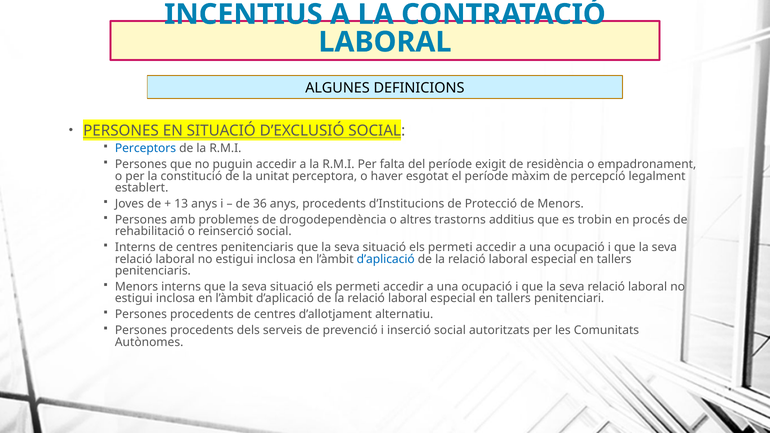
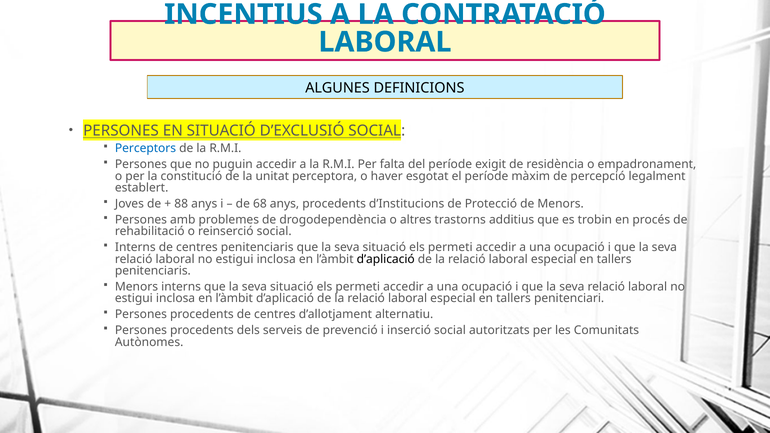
13: 13 -> 88
36: 36 -> 68
d’aplicació at (386, 259) colour: blue -> black
